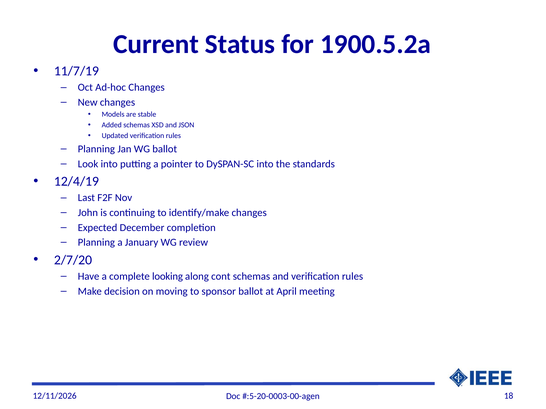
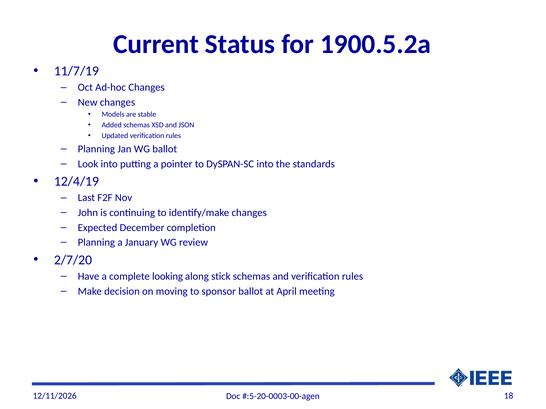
cont: cont -> stick
